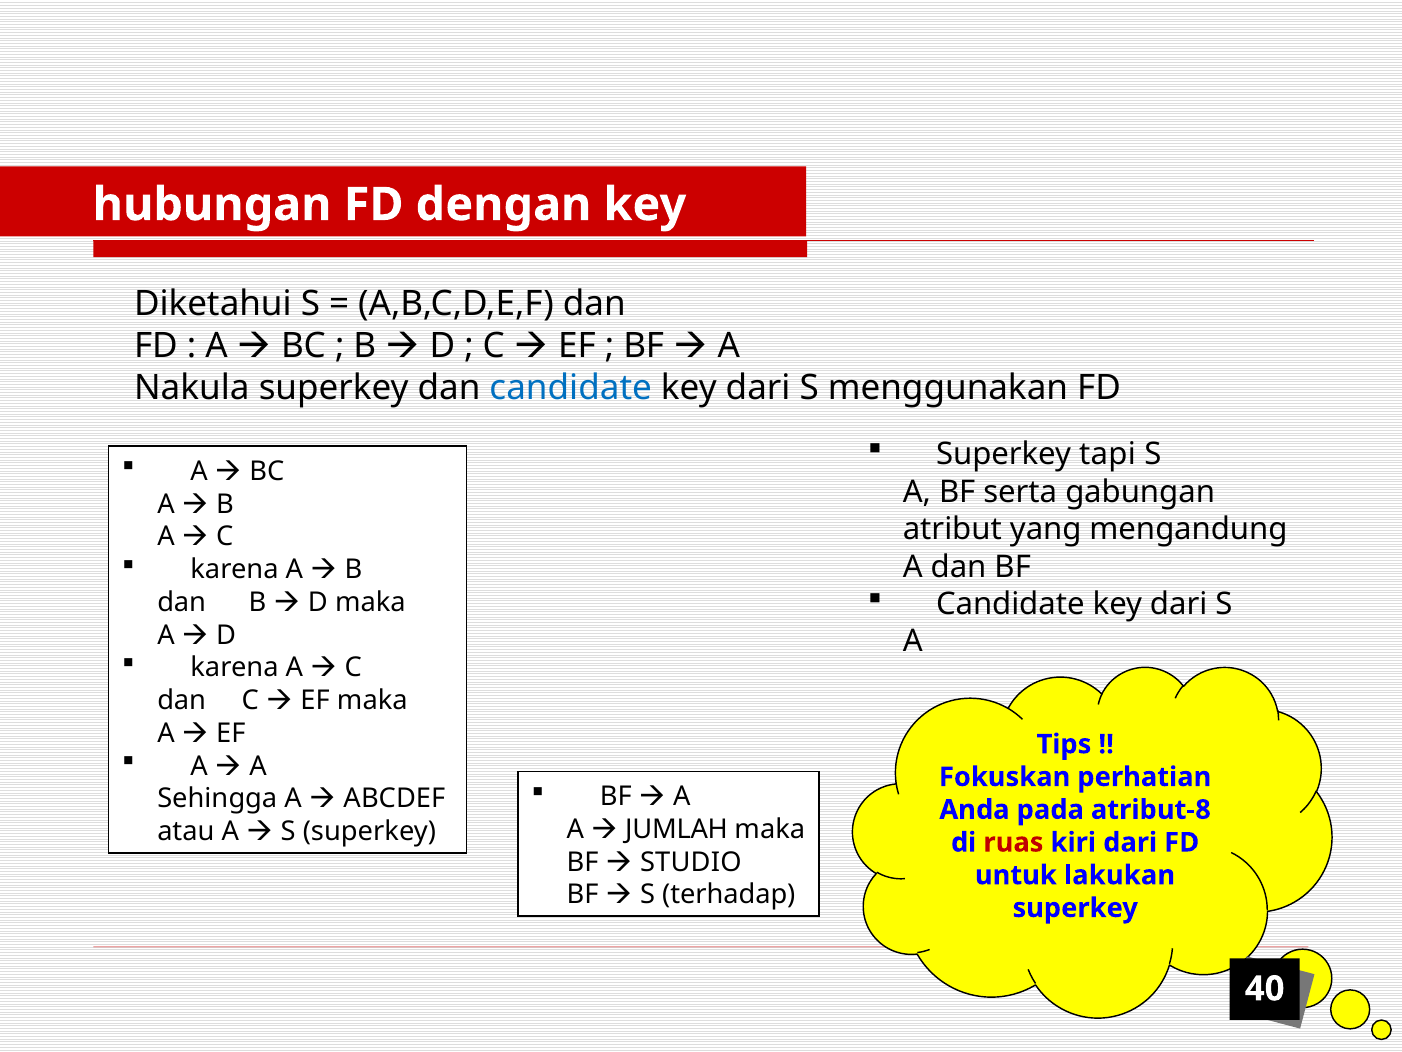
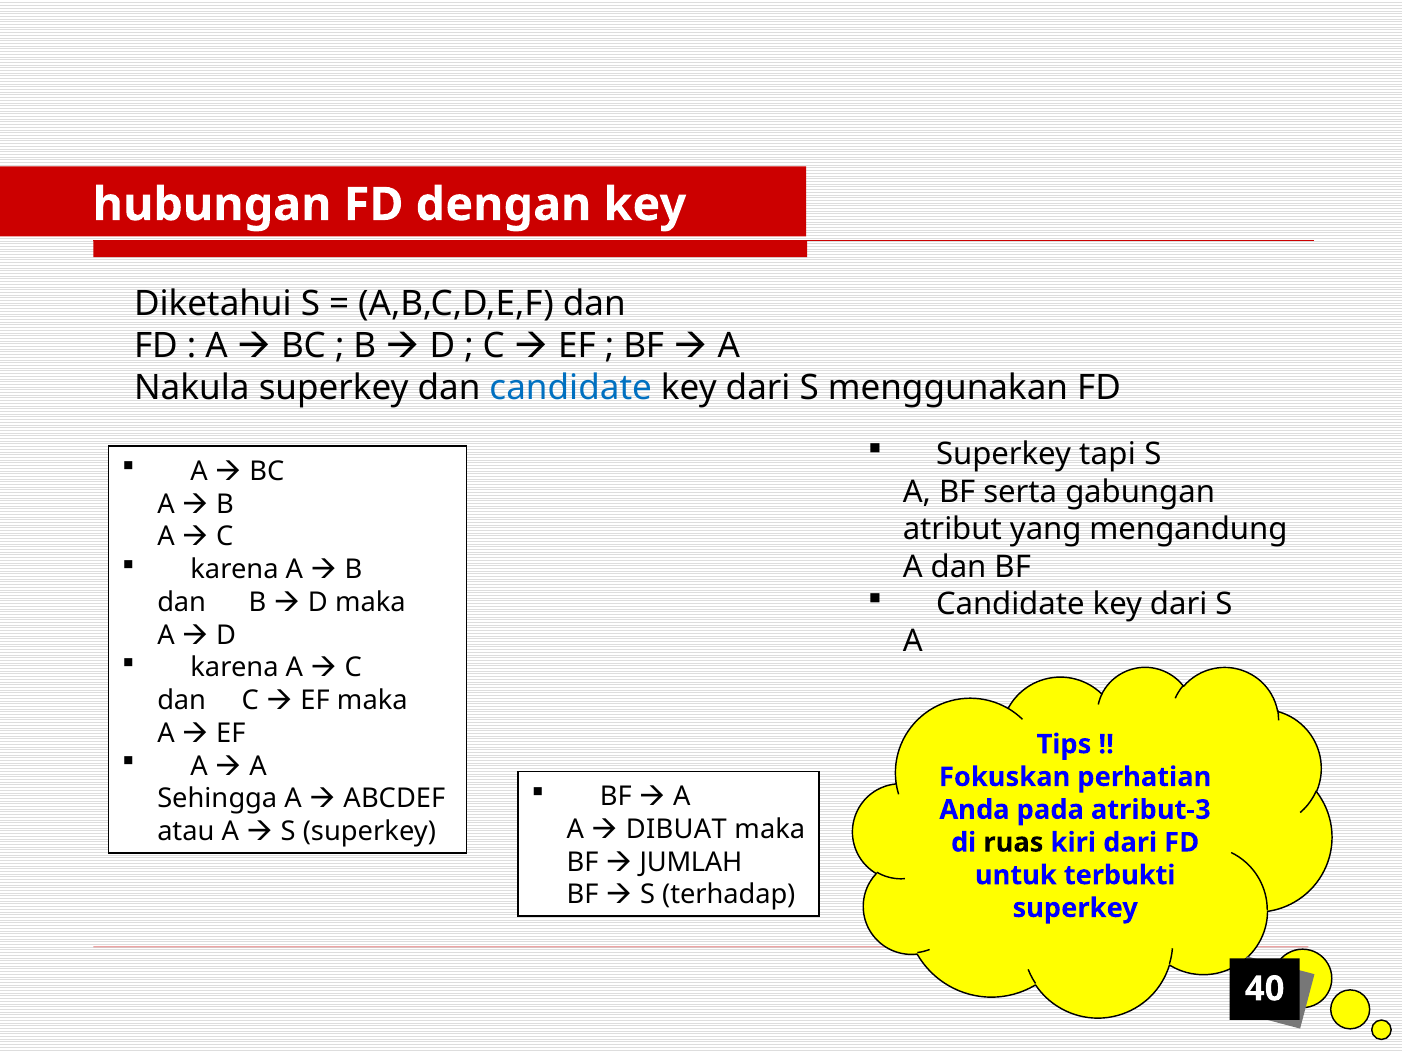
atribut-8: atribut-8 -> atribut-3
JUMLAH: JUMLAH -> DIBUAT
ruas colour: red -> black
STUDIO: STUDIO -> JUMLAH
lakukan: lakukan -> terbukti
